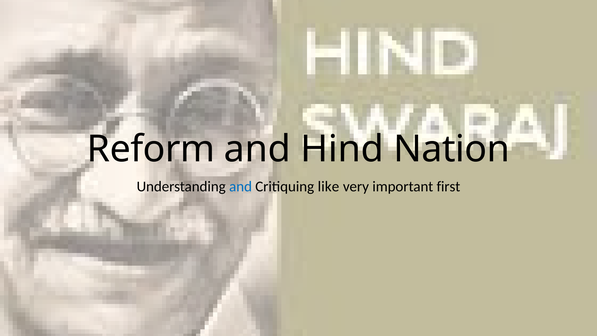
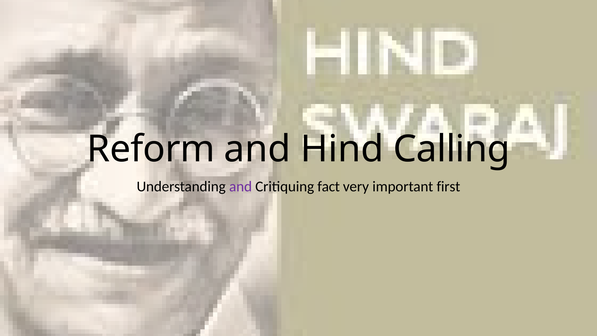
Nation: Nation -> Calling
and at (241, 187) colour: blue -> purple
like: like -> fact
